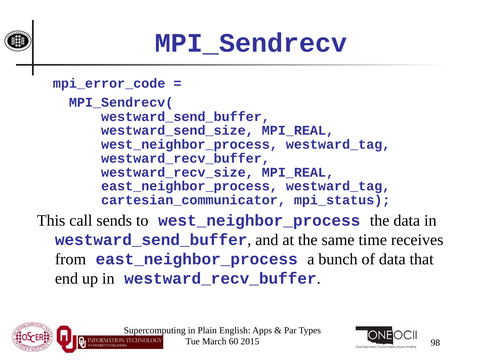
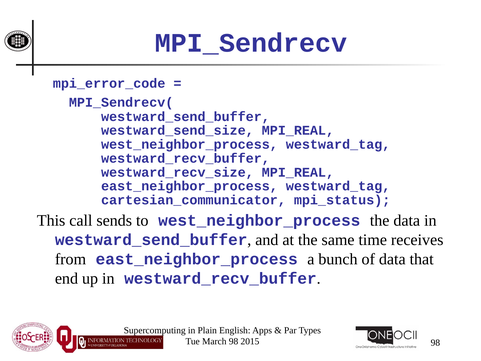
March 60: 60 -> 98
